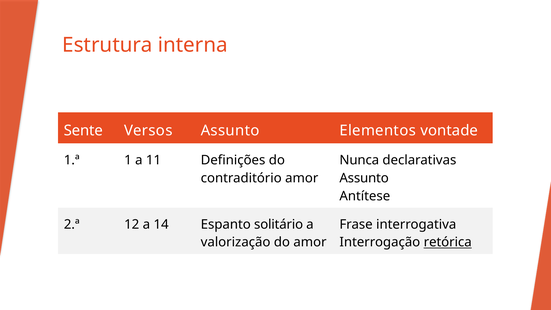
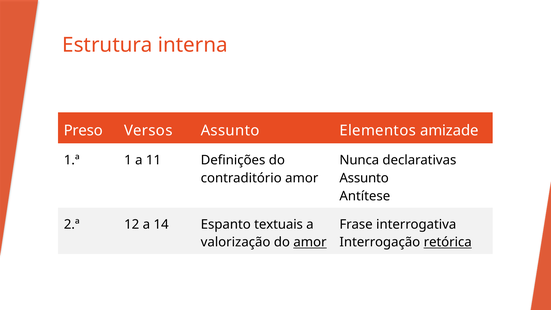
Sente: Sente -> Preso
vontade: vontade -> amizade
solitário: solitário -> textuais
amor at (310, 242) underline: none -> present
